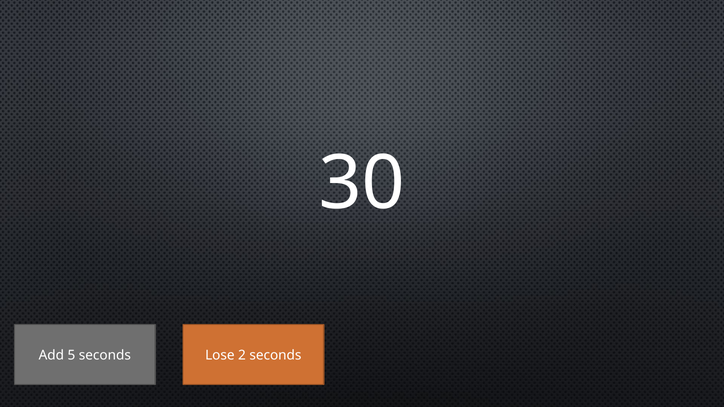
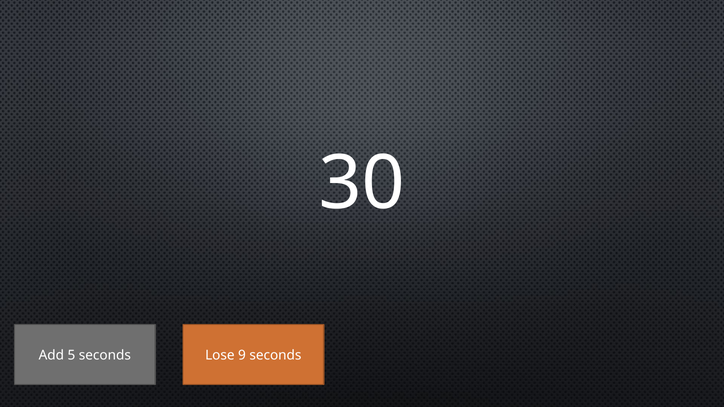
2: 2 -> 9
